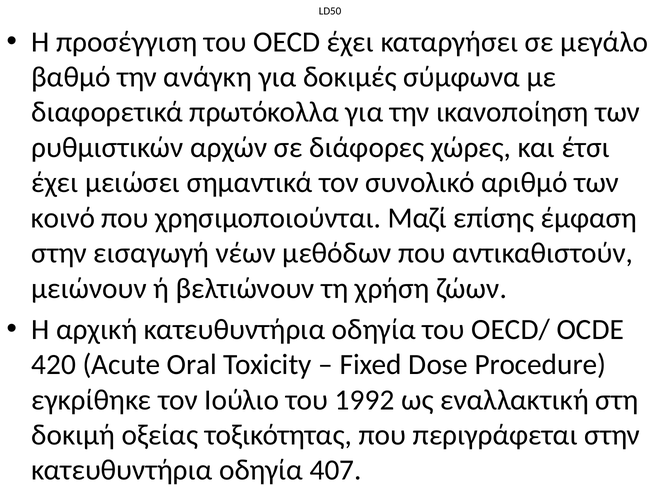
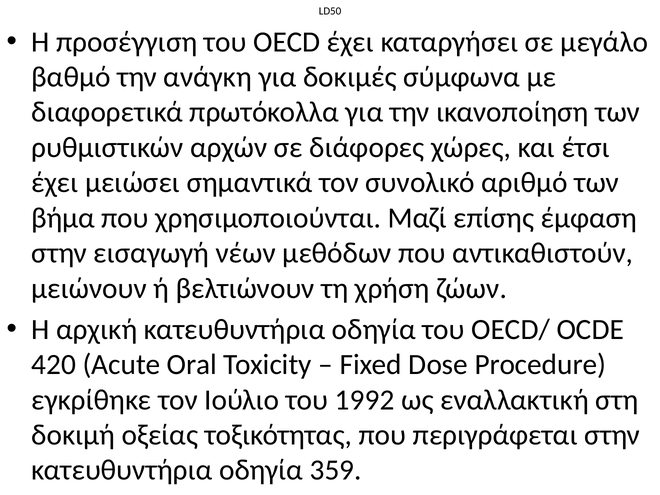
κοινό: κοινό -> βήμα
407: 407 -> 359
